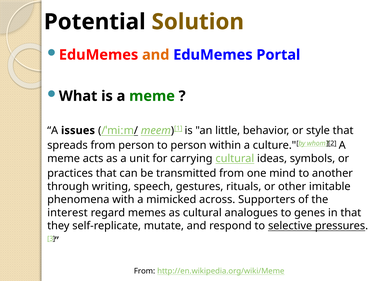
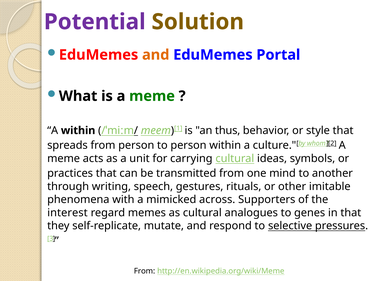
Potential colour: black -> purple
A issues: issues -> within
little: little -> thus
